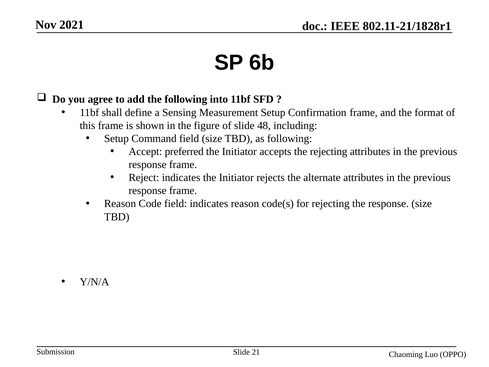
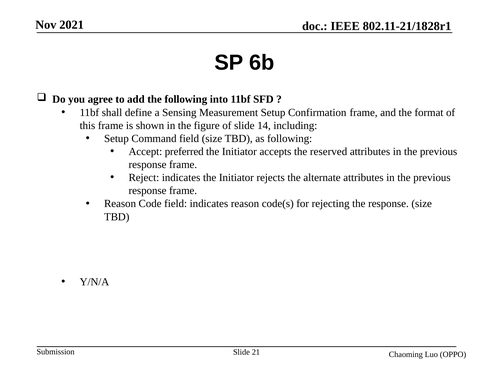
48: 48 -> 14
the rejecting: rejecting -> reserved
